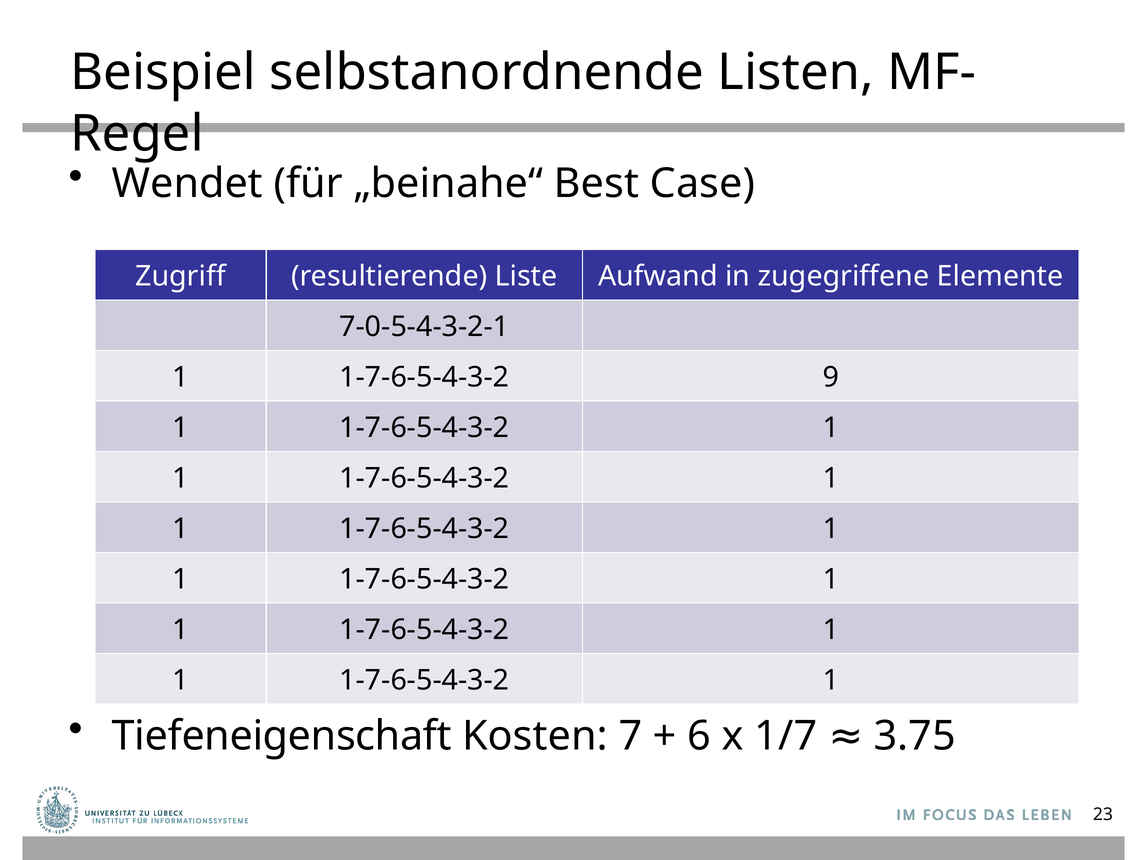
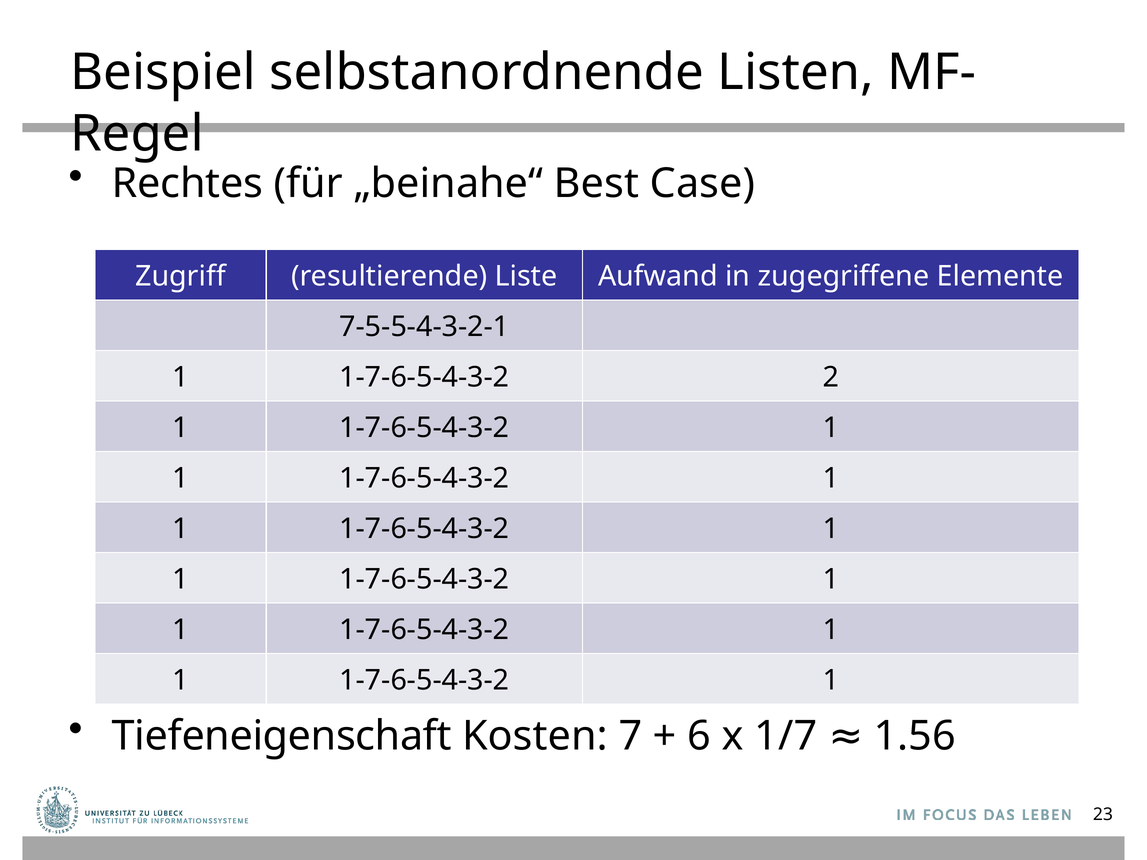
Wendet: Wendet -> Rechtes
7-0-5-4-3-2-1: 7-0-5-4-3-2-1 -> 7-5-5-4-3-2-1
9: 9 -> 2
3.75: 3.75 -> 1.56
